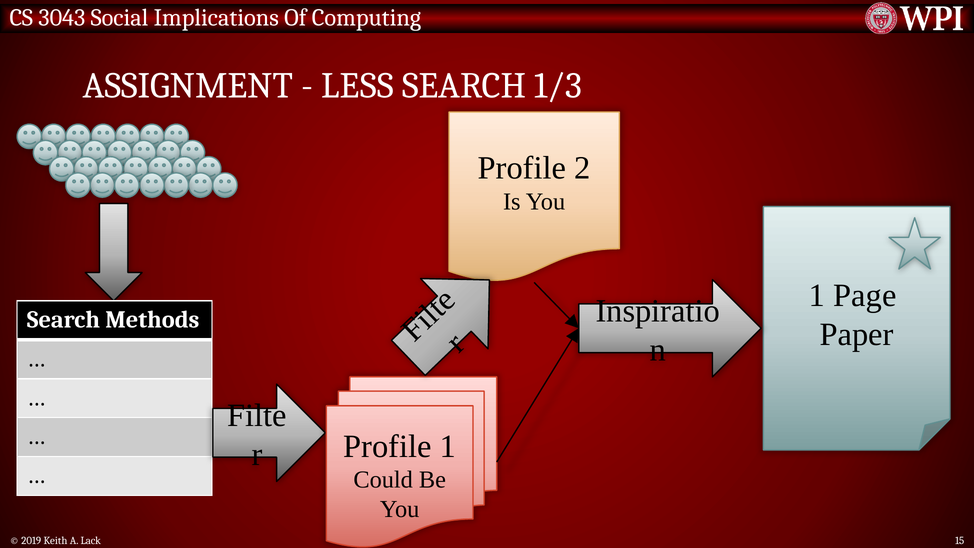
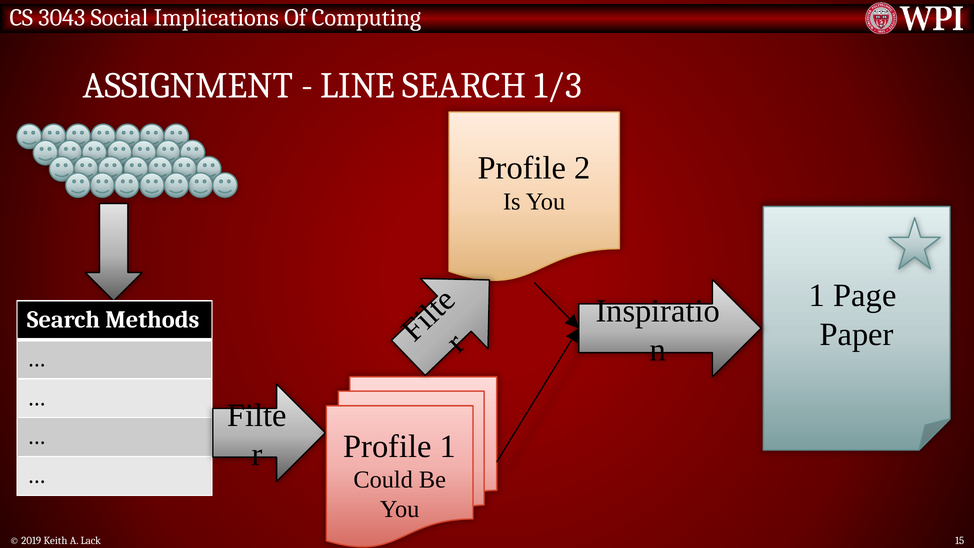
LESS: LESS -> LINE
